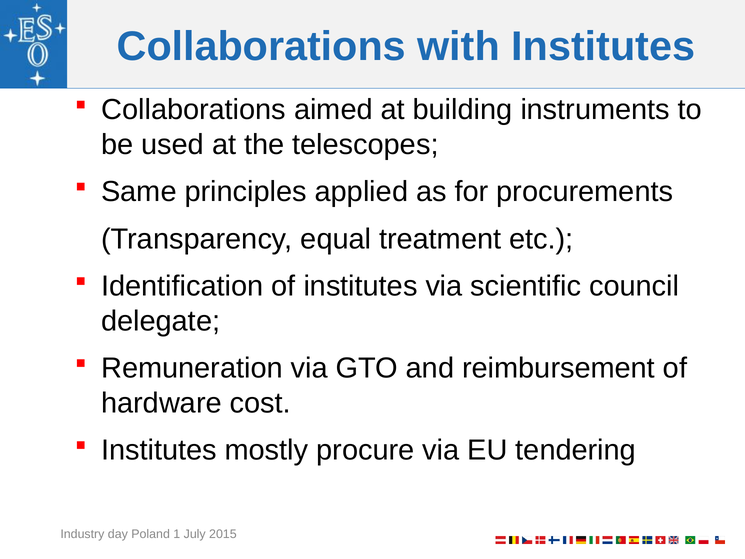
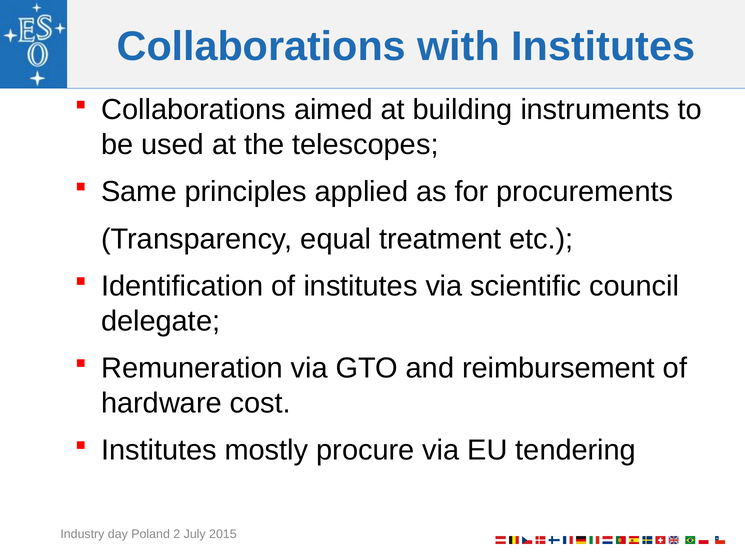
1: 1 -> 2
